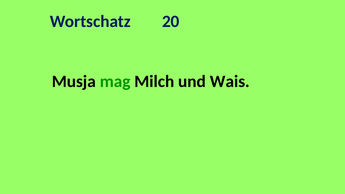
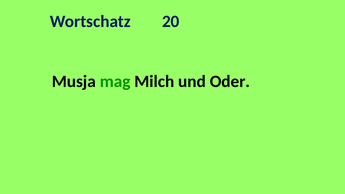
Wais: Wais -> Oder
